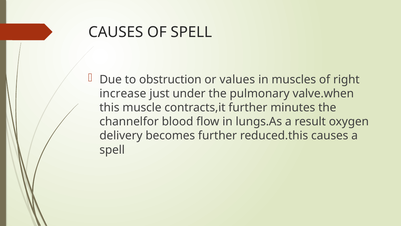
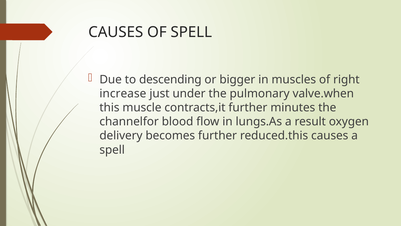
obstruction: obstruction -> descending
values: values -> bigger
